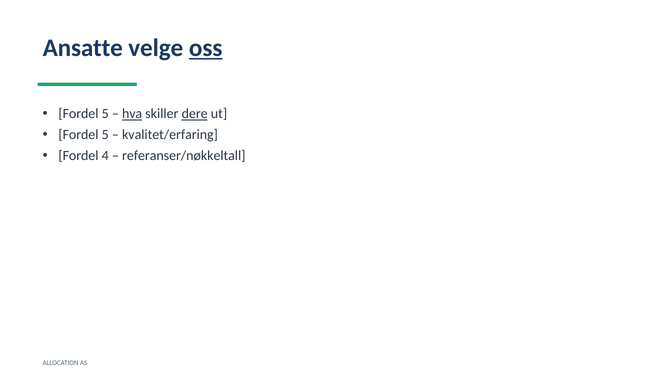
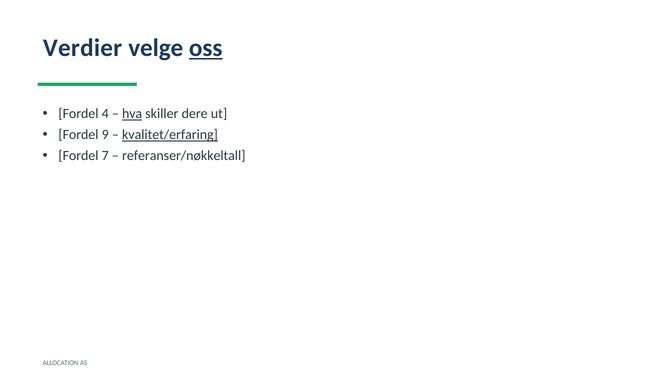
Ansatte: Ansatte -> Verdier
5 at (105, 114): 5 -> 4
dere underline: present -> none
5 at (105, 135): 5 -> 9
kvalitet/erfaring underline: none -> present
4: 4 -> 7
